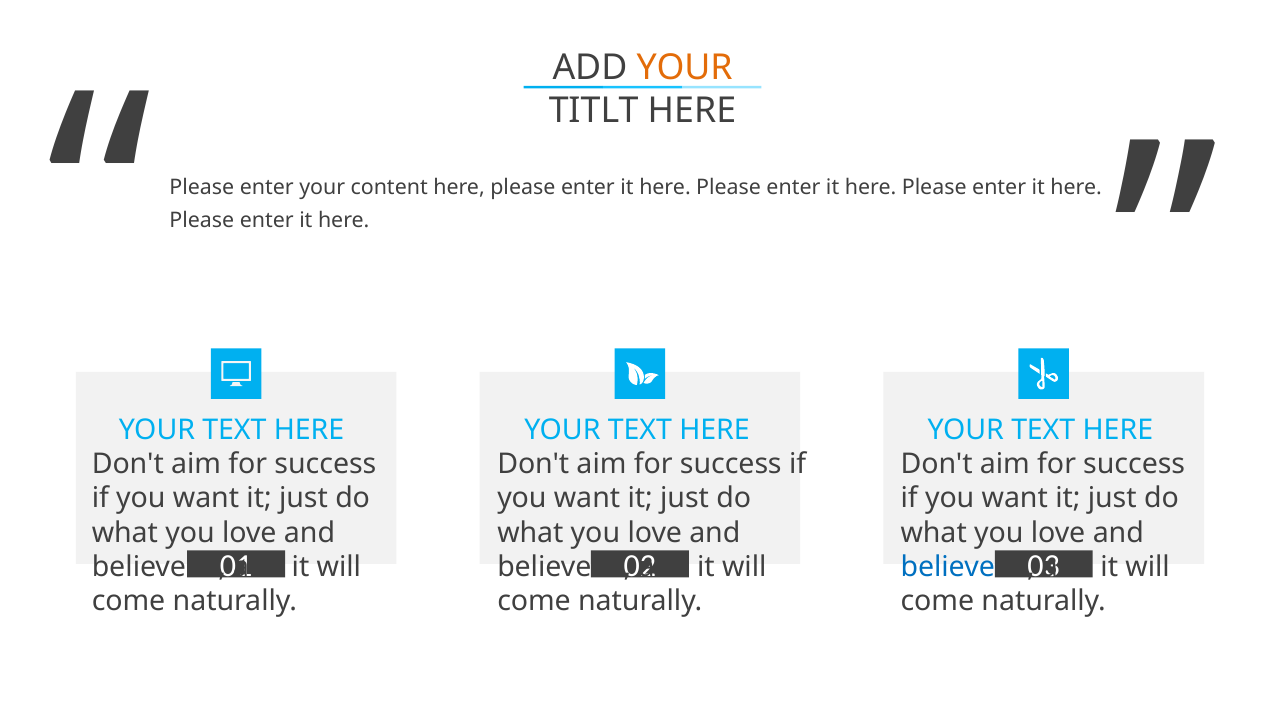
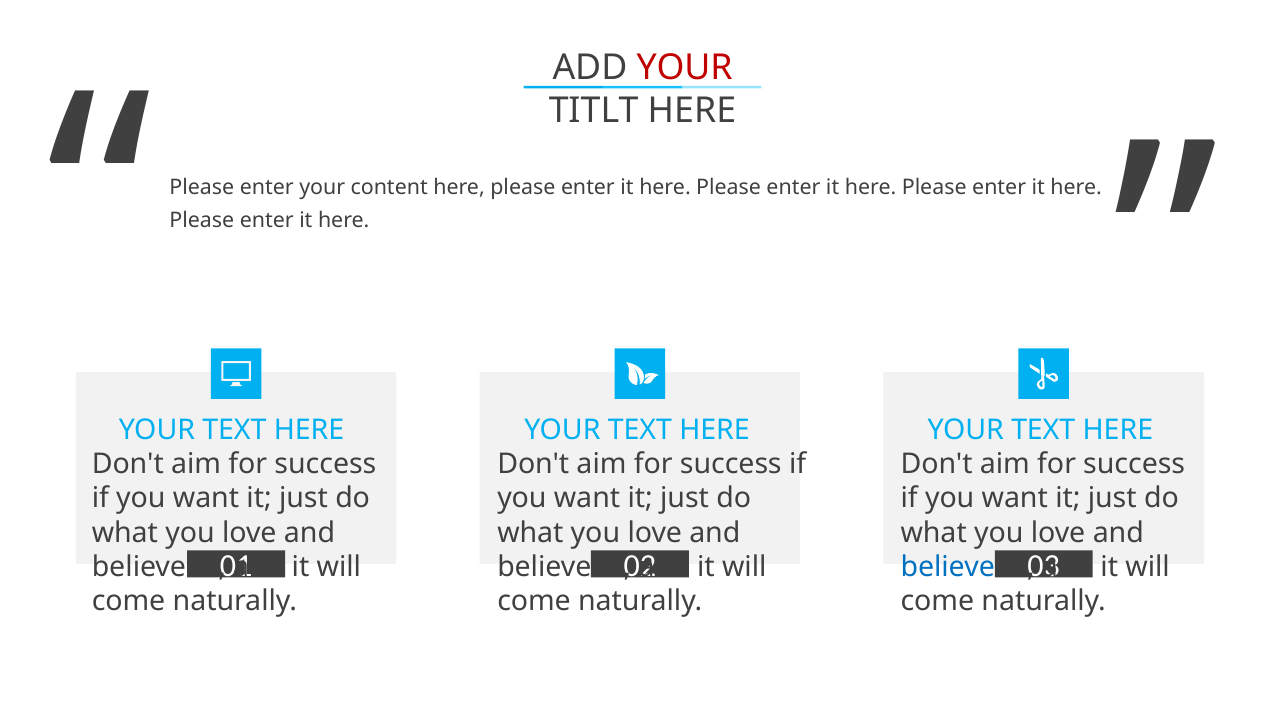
YOUR at (685, 68) colour: orange -> red
